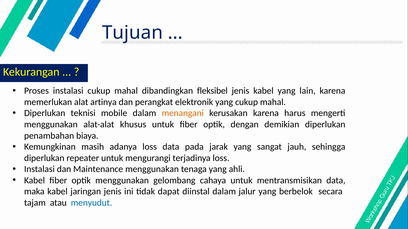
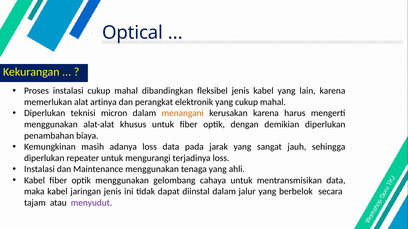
Tujuan: Tujuan -> Optical
mobile: mobile -> micron
menyudut colour: blue -> purple
